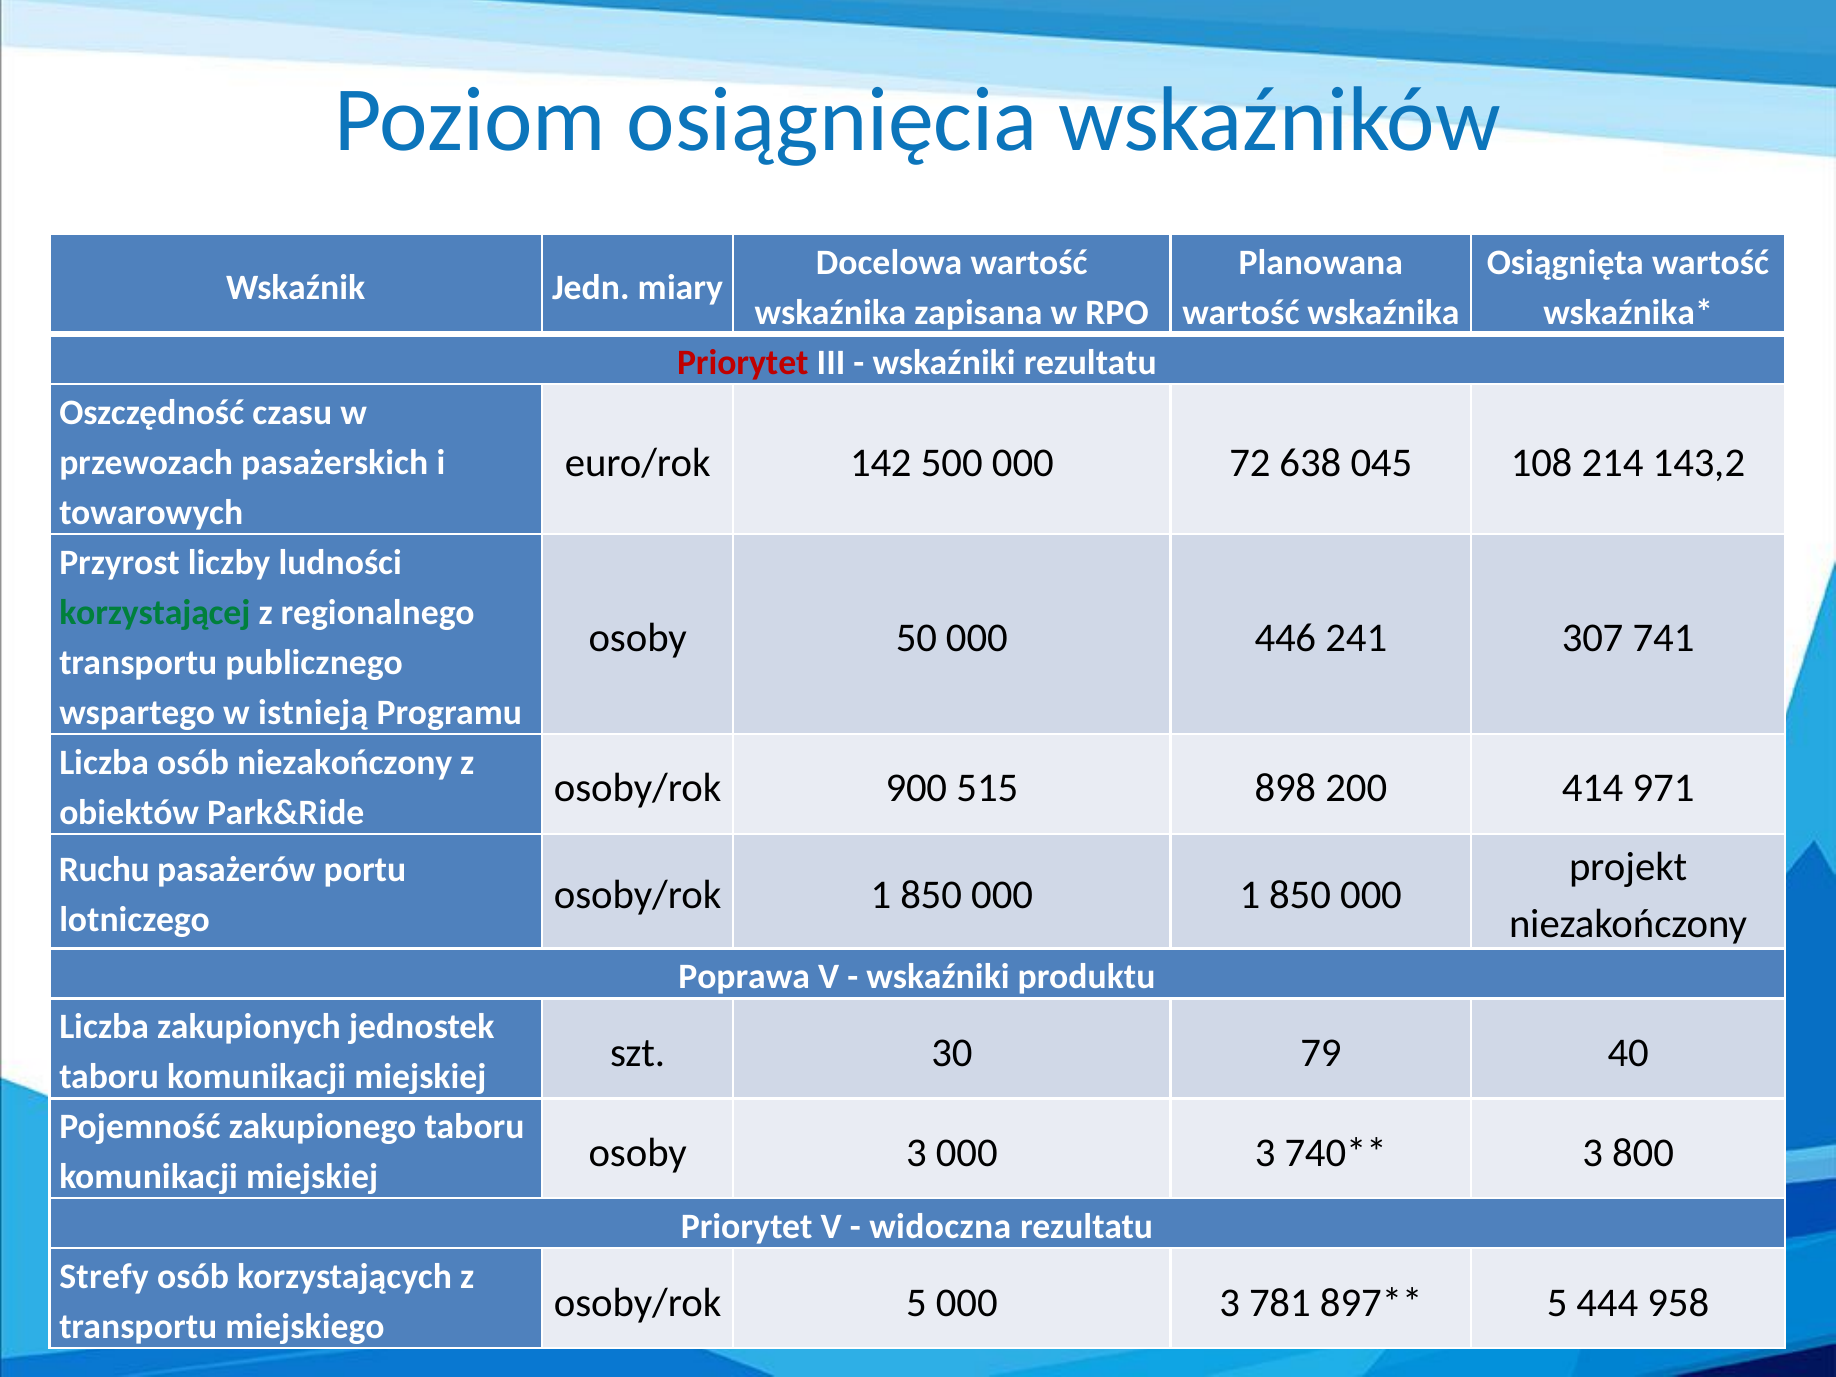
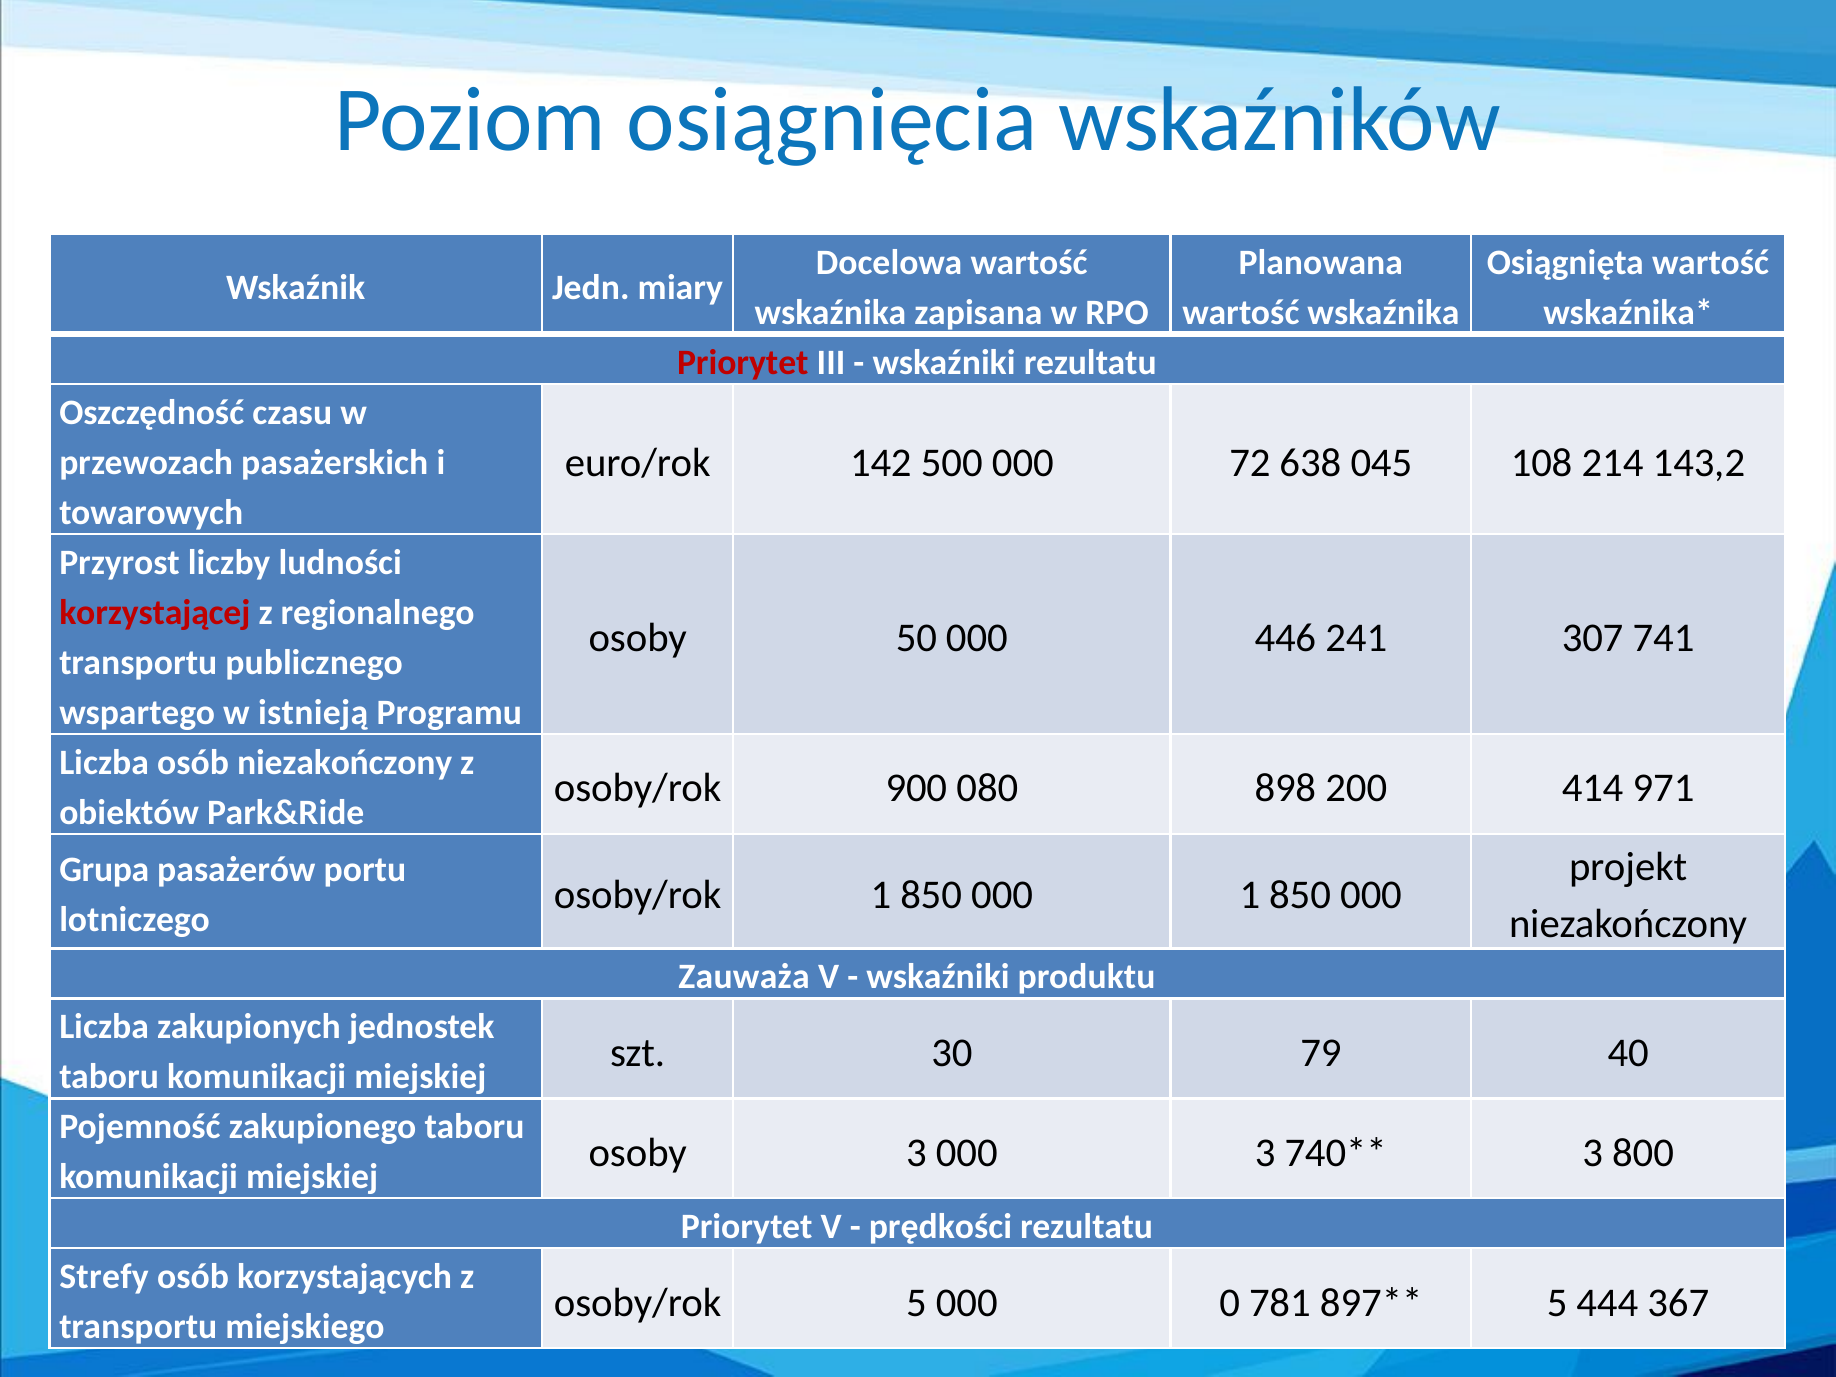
korzystającej colour: green -> red
515: 515 -> 080
Ruchu: Ruchu -> Grupa
Poprawa: Poprawa -> Zauważa
widoczna: widoczna -> prędkości
5 000 3: 3 -> 0
958: 958 -> 367
